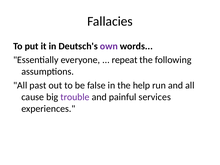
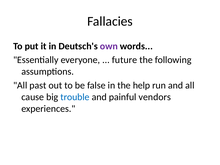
repeat: repeat -> future
trouble colour: purple -> blue
services: services -> vendors
